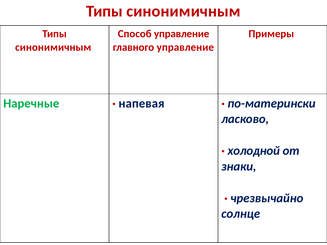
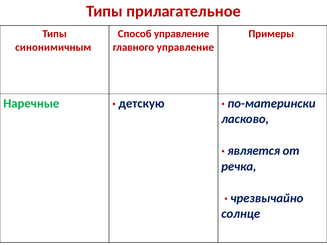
синонимичным at (184, 11): синонимичным -> прилагательное
напевая: напевая -> детскую
холодной: холодной -> является
знаки: знаки -> речка
